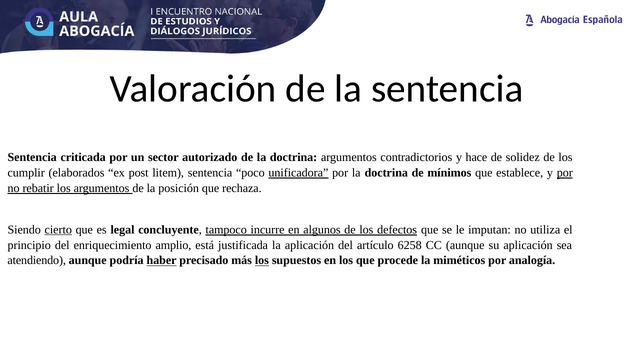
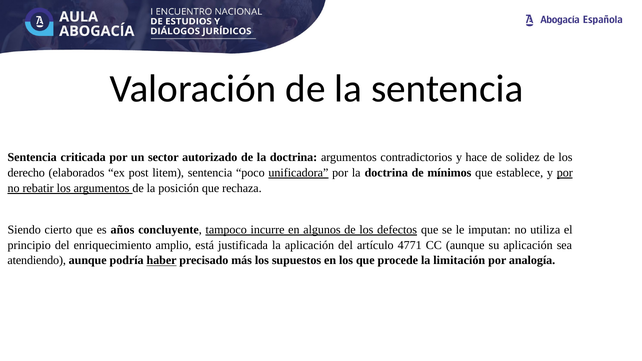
cumplir: cumplir -> derecho
cierto underline: present -> none
legal: legal -> años
6258: 6258 -> 4771
los at (262, 261) underline: present -> none
miméticos: miméticos -> limitación
